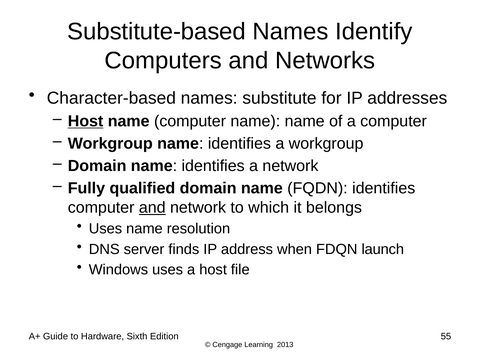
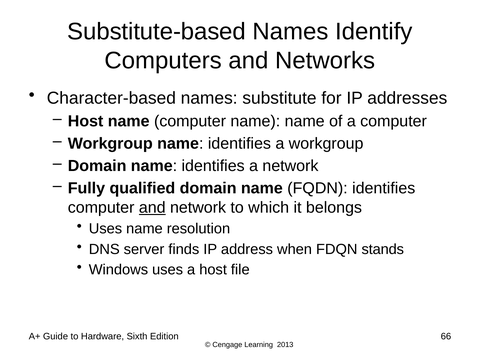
Host at (86, 121) underline: present -> none
launch: launch -> stands
55: 55 -> 66
